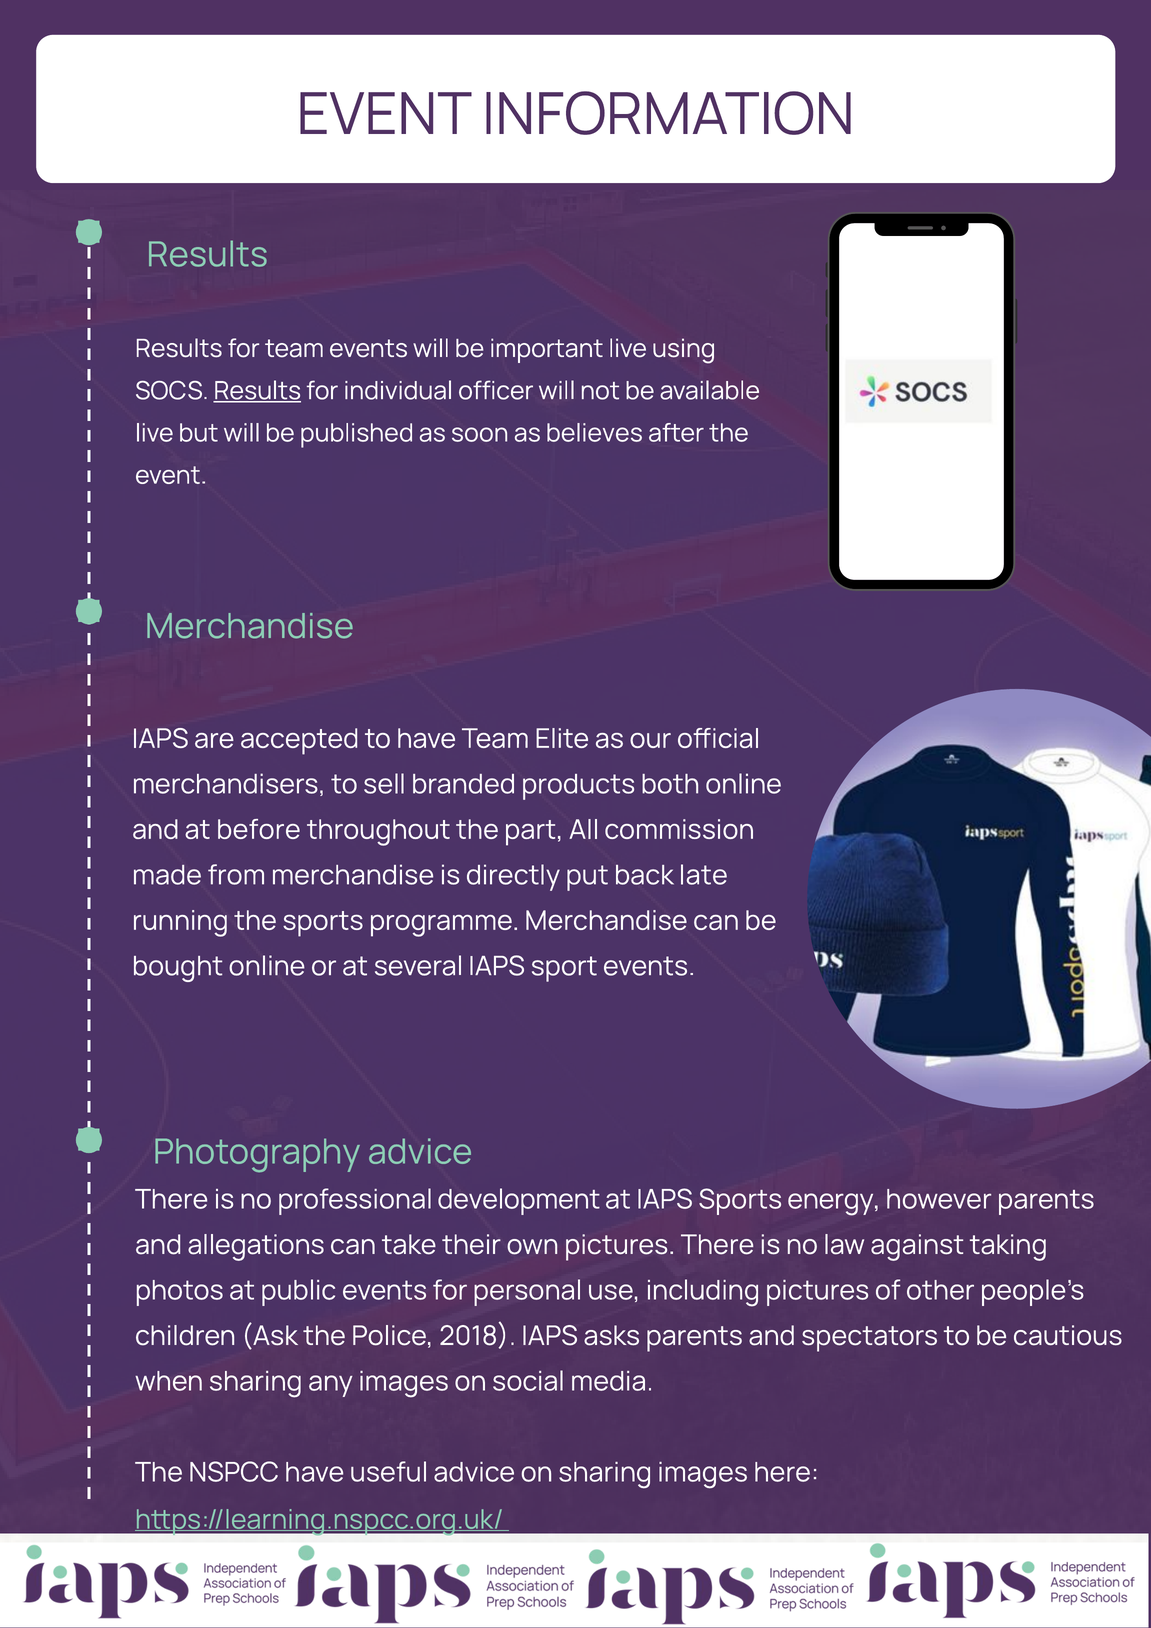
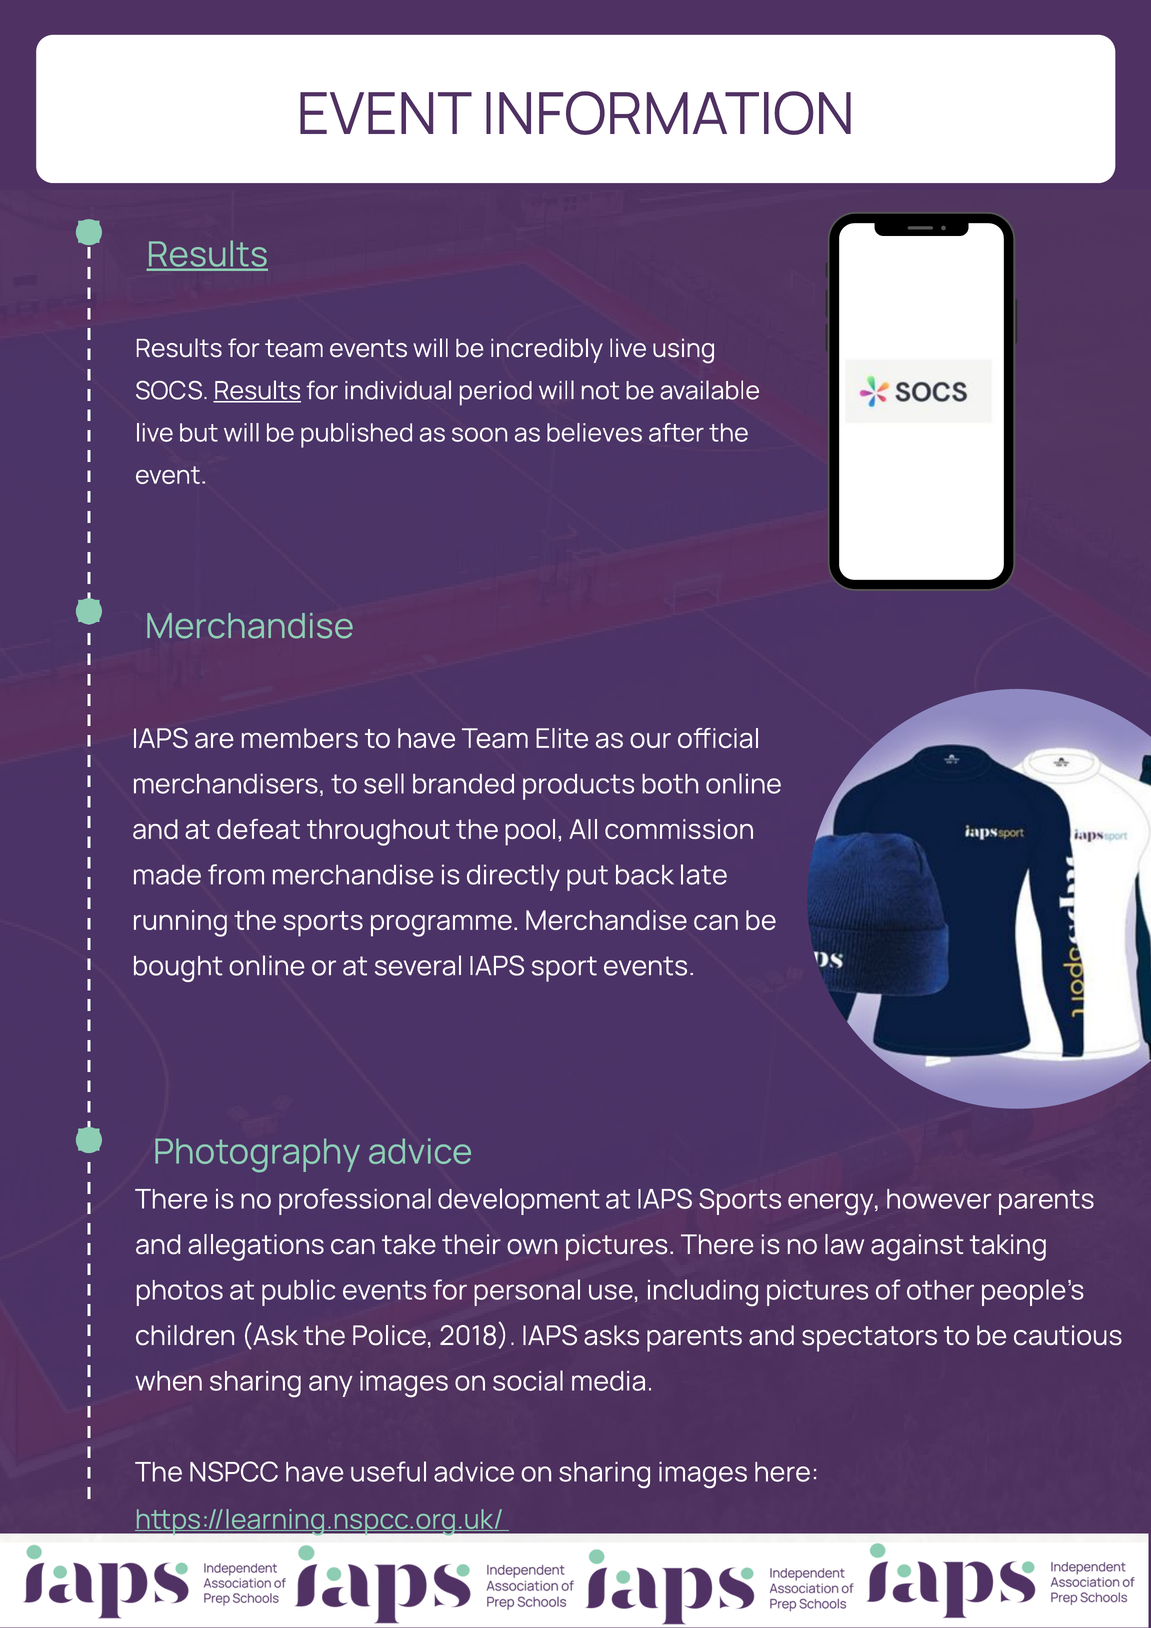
Results at (207, 255) underline: none -> present
important: important -> incredibly
officer: officer -> period
accepted: accepted -> members
before: before -> defeat
part: part -> pool
